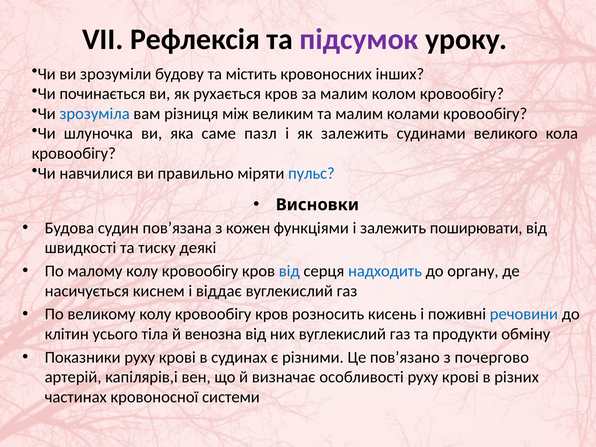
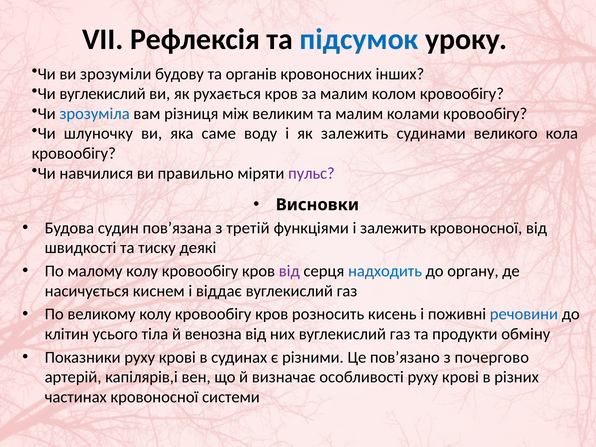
підсумок colour: purple -> blue
містить: містить -> органів
Чи починається: починається -> вуглекислий
шлуночка: шлуночка -> шлуночку
пазл: пазл -> воду
пульс colour: blue -> purple
кожен: кожен -> третій
залежить поширювати: поширювати -> кровоносної
від at (289, 271) colour: blue -> purple
